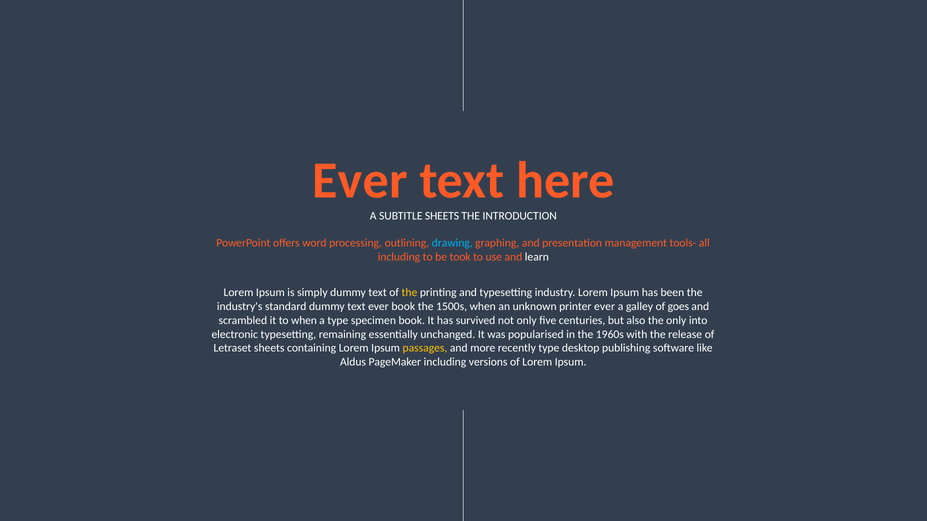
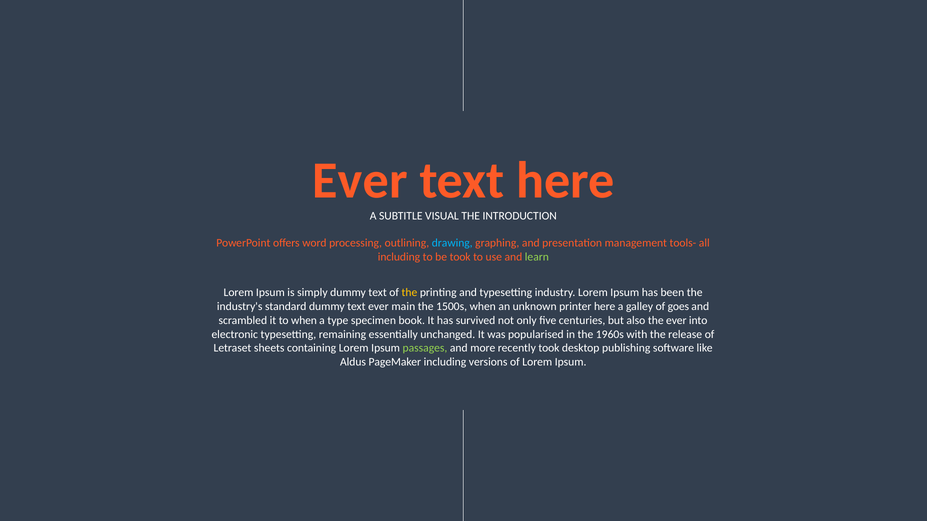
SUBTITLE SHEETS: SHEETS -> VISUAL
learn colour: white -> light green
ever book: book -> main
printer ever: ever -> here
the only: only -> ever
passages colour: yellow -> light green
recently type: type -> took
